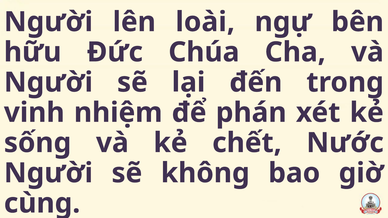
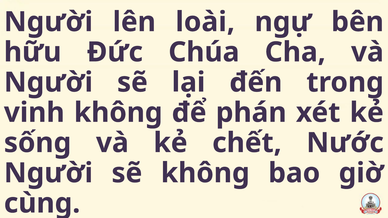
vinh nhiệm: nhiệm -> không
